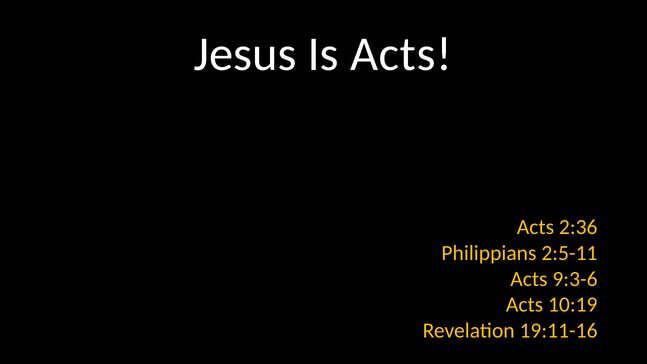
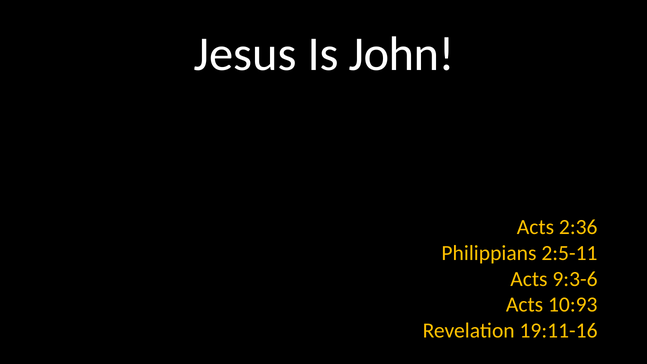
Is Acts: Acts -> John
10:19: 10:19 -> 10:93
